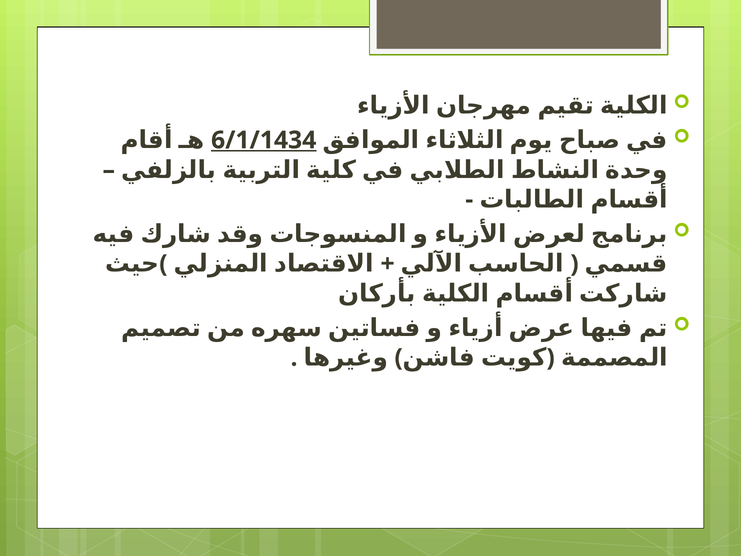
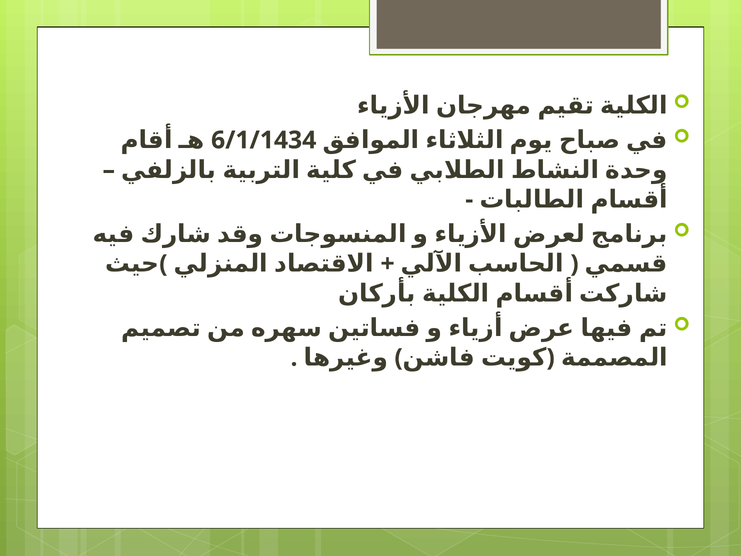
6/1/1434 underline: present -> none
